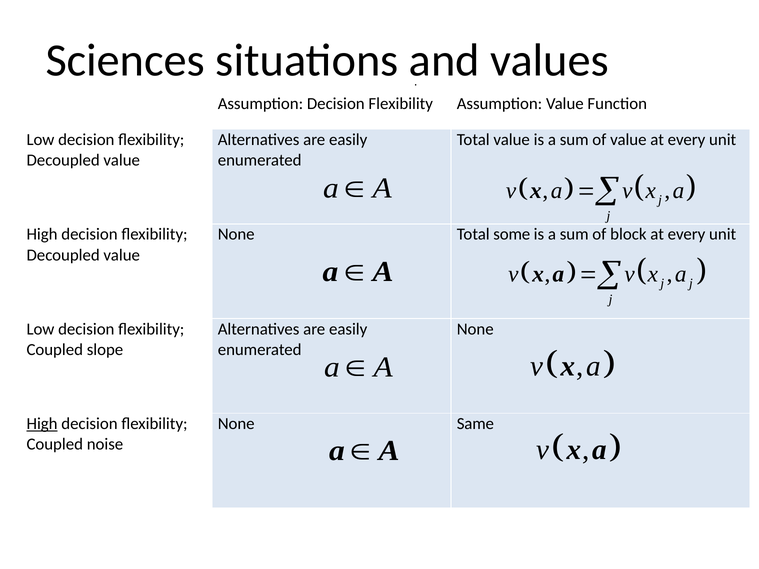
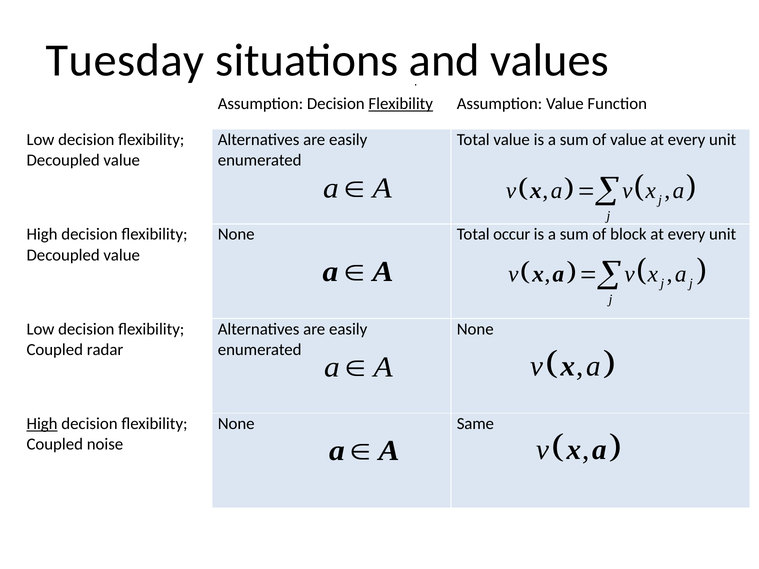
Sciences: Sciences -> Tuesday
Flexibility at (401, 104) underline: none -> present
some: some -> occur
slope: slope -> radar
